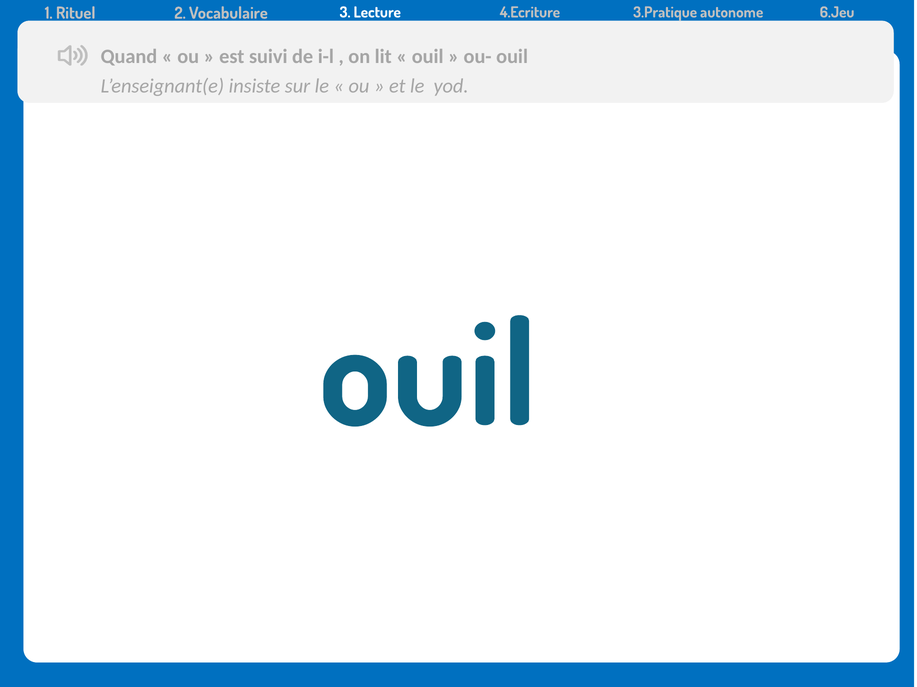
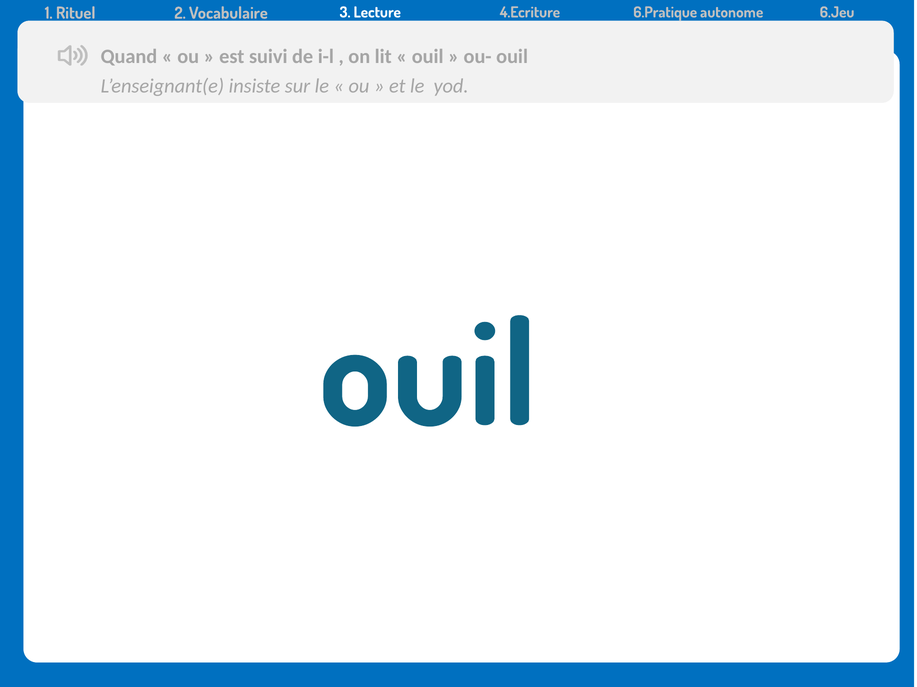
3.Pratique: 3.Pratique -> 6.Pratique
